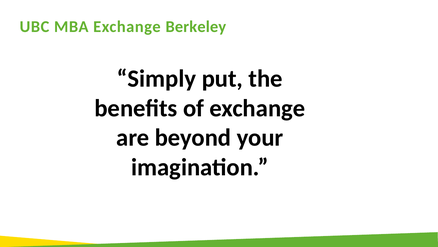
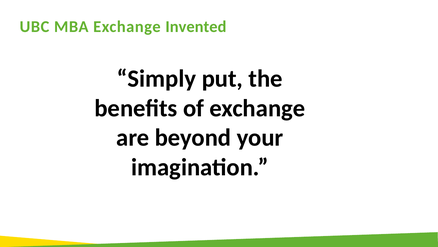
Berkeley: Berkeley -> Invented
